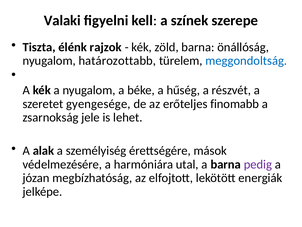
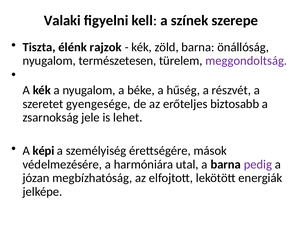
határozottabb: határozottabb -> természetesen
meggondoltság colour: blue -> purple
finomabb: finomabb -> biztosabb
alak: alak -> képi
